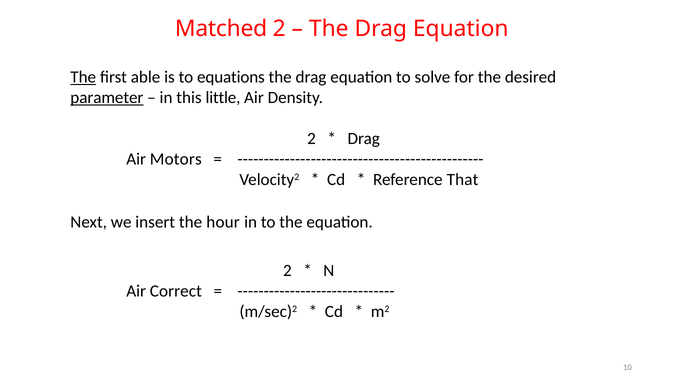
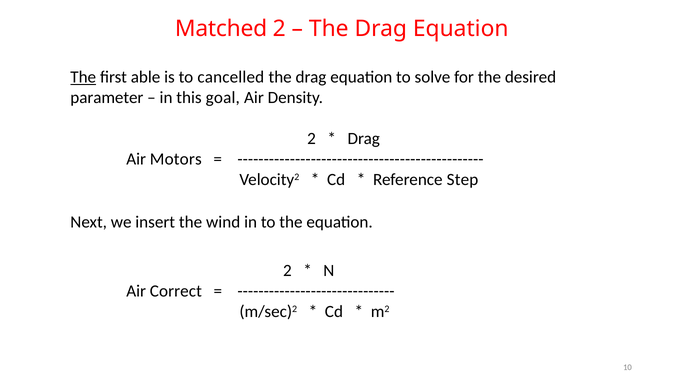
equations: equations -> cancelled
parameter underline: present -> none
little: little -> goal
That: That -> Step
hour: hour -> wind
